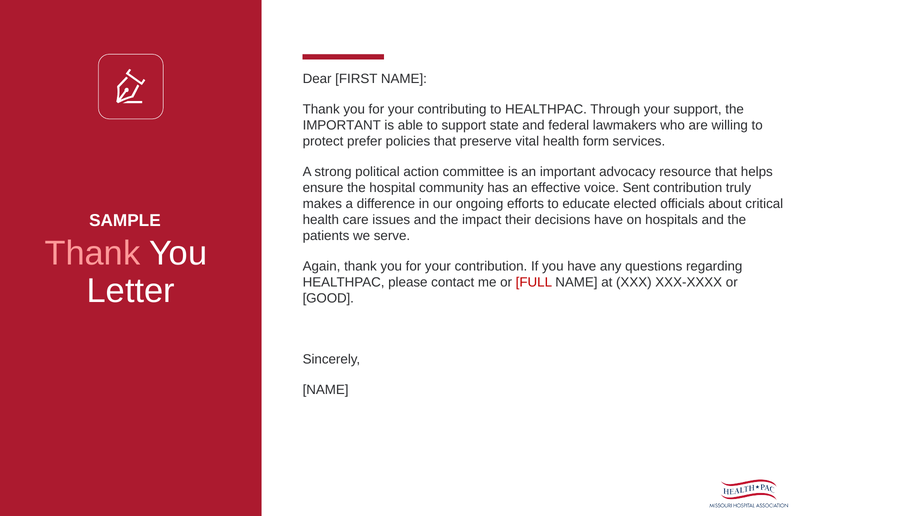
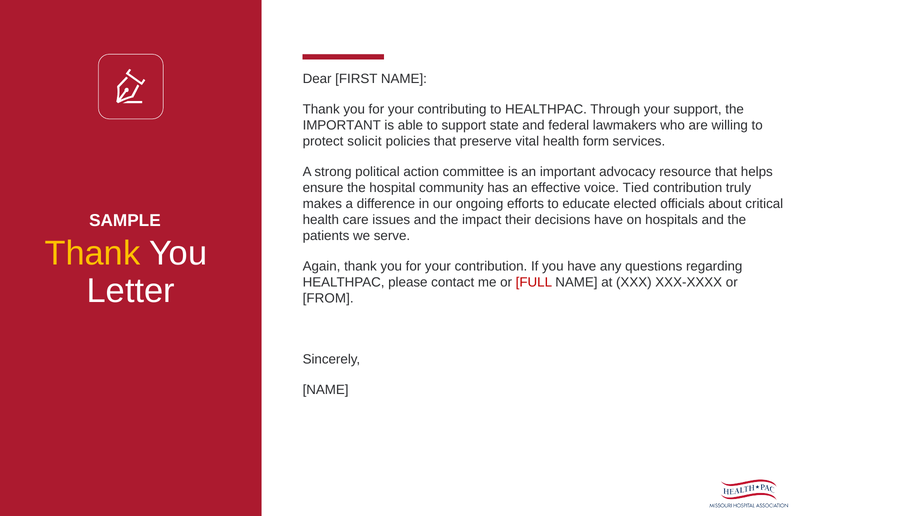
prefer: prefer -> solicit
Sent: Sent -> Tied
Thank at (93, 254) colour: pink -> yellow
GOOD: GOOD -> FROM
